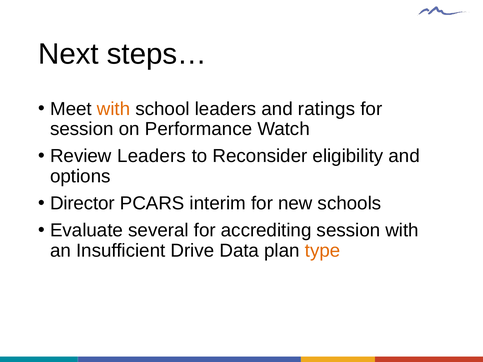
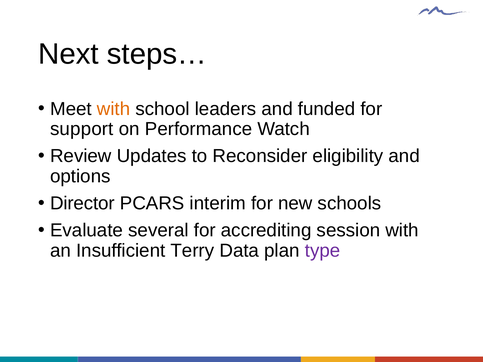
ratings: ratings -> funded
session at (82, 129): session -> support
Review Leaders: Leaders -> Updates
Drive: Drive -> Terry
type colour: orange -> purple
